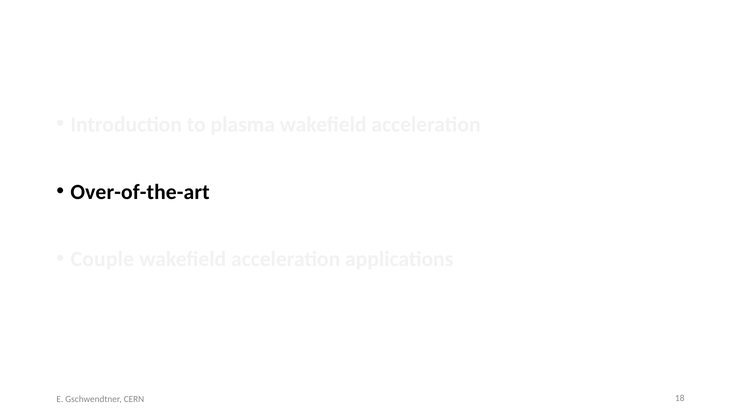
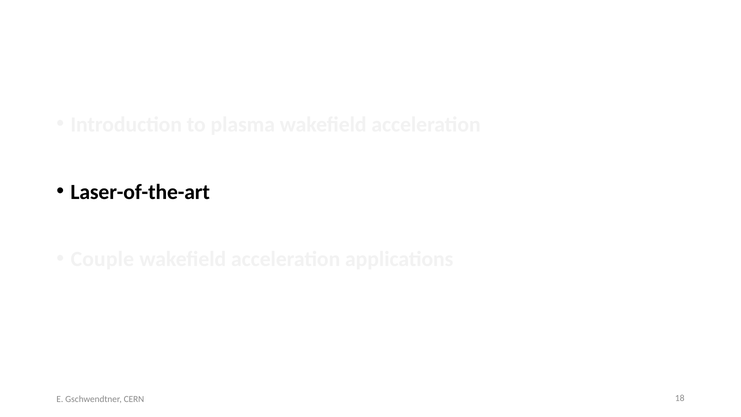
Over-of-the-art: Over-of-the-art -> Laser-of-the-art
